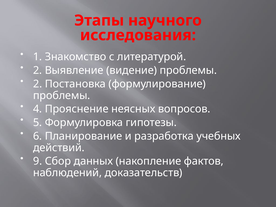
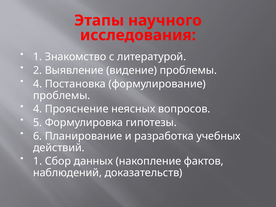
2 at (38, 84): 2 -> 4
9 at (38, 161): 9 -> 1
